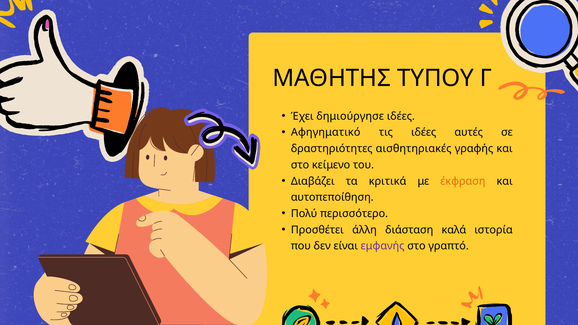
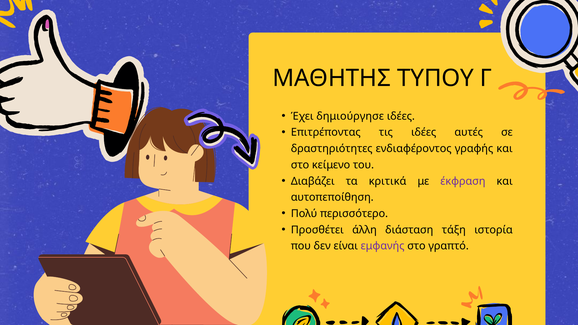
Αφηγηματικό: Αφηγηματικό -> Επιτρέποντας
αισθητηριακές: αισθητηριακές -> ενδιαφέροντος
έκφραση colour: orange -> purple
καλά: καλά -> τάξη
